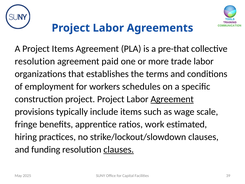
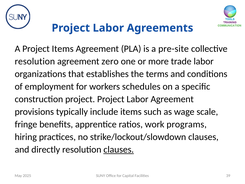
pre-that: pre-that -> pre-site
paid: paid -> zero
Agreement at (172, 99) underline: present -> none
estimated: estimated -> programs
funding: funding -> directly
